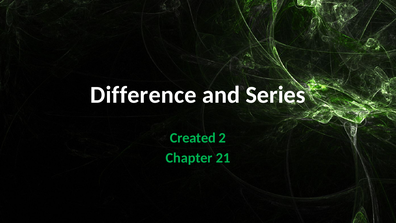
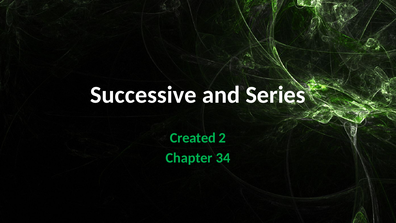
Difference: Difference -> Successive
21: 21 -> 34
